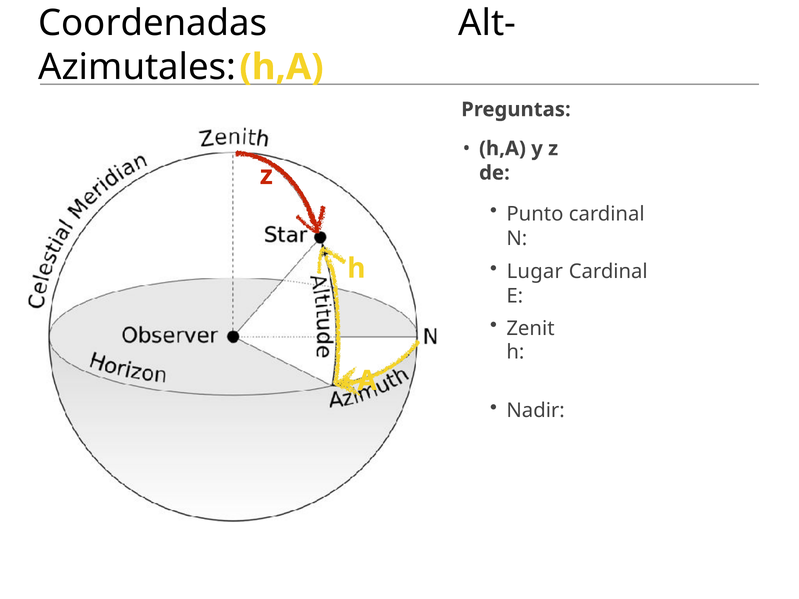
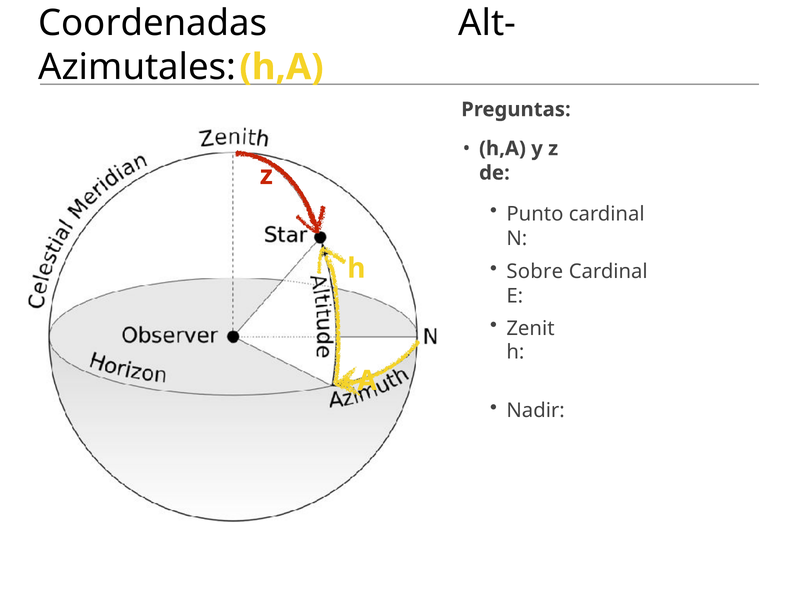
Lugar: Lugar -> Sobre
